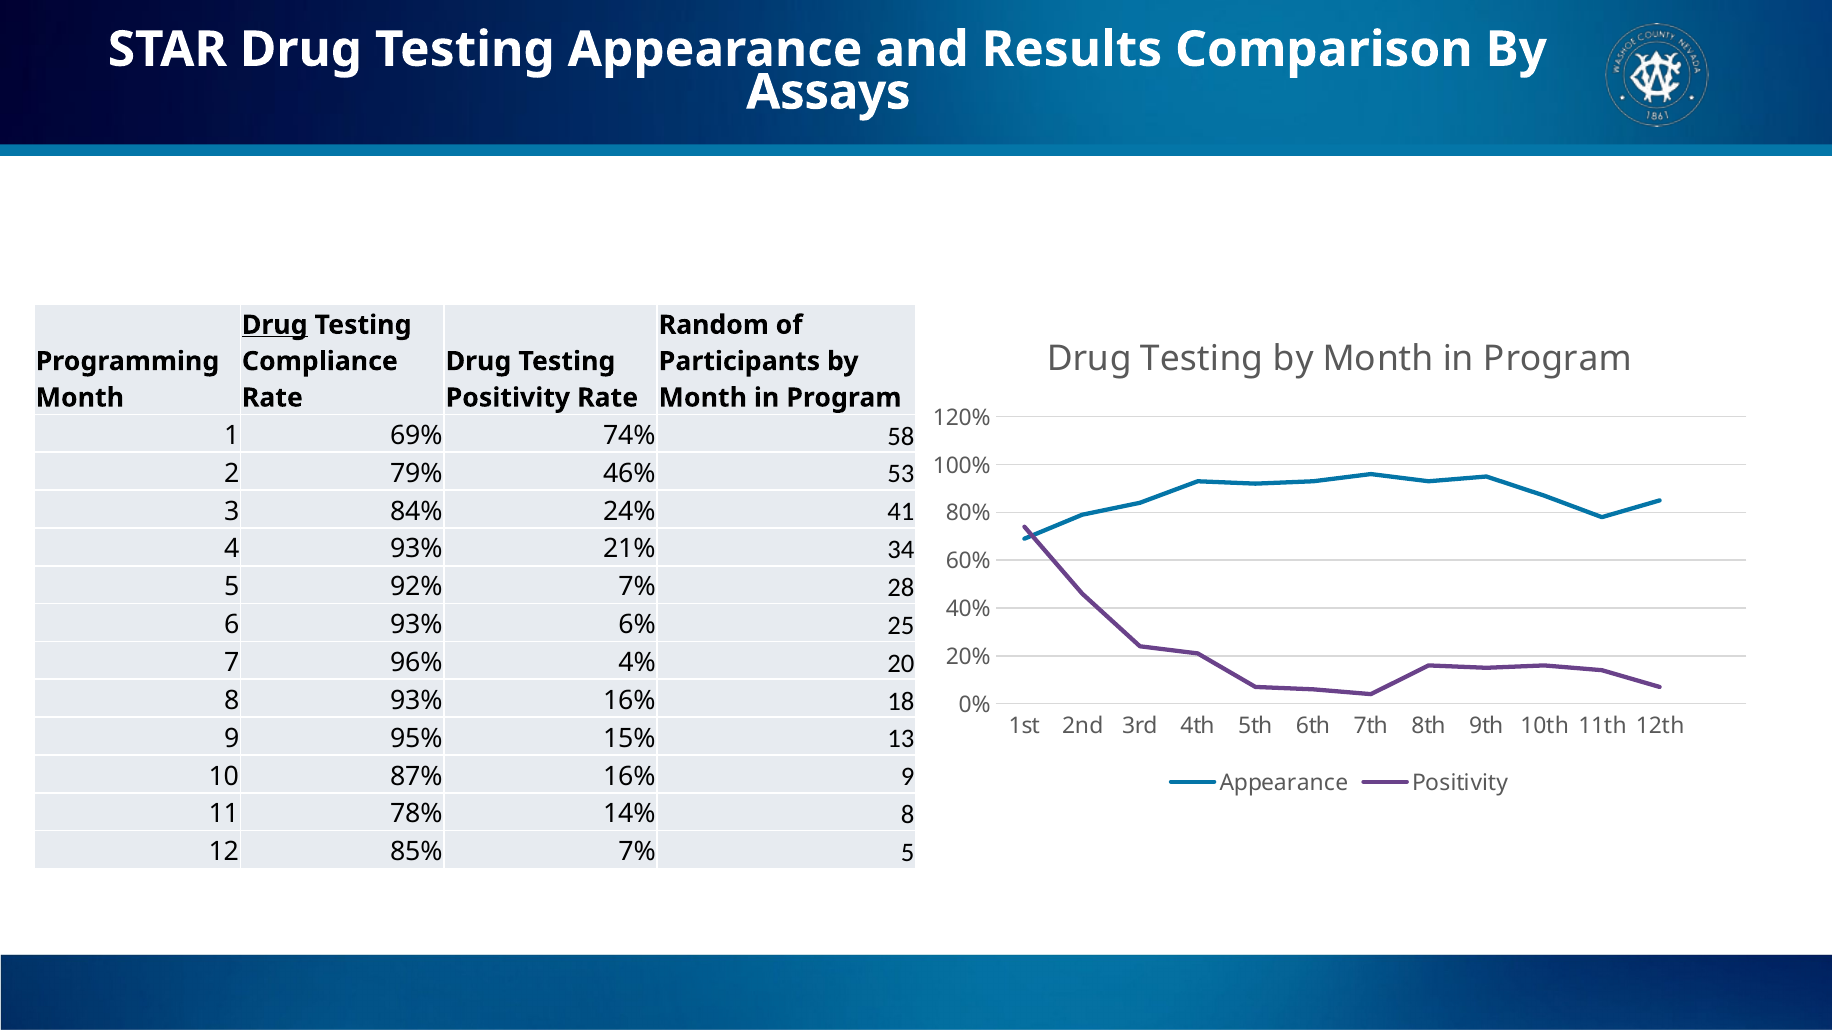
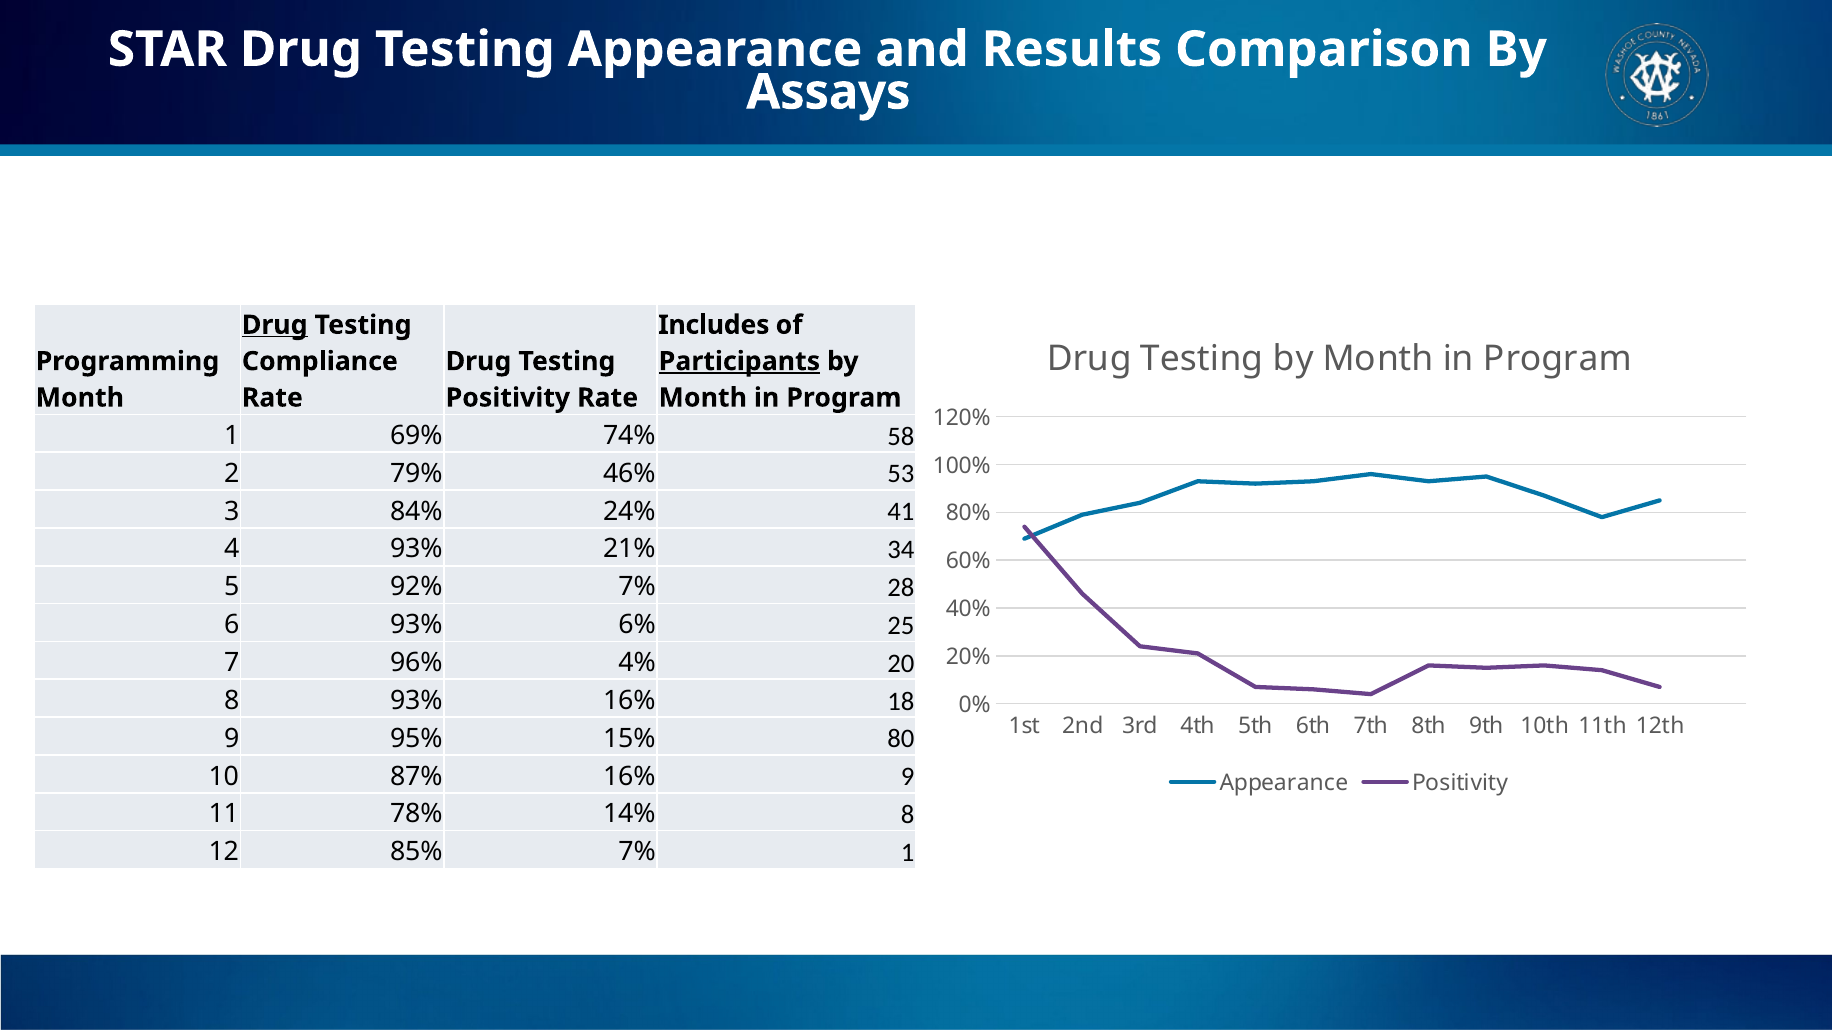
Random: Random -> Includes
Participants underline: none -> present
13: 13 -> 80
7% 5: 5 -> 1
